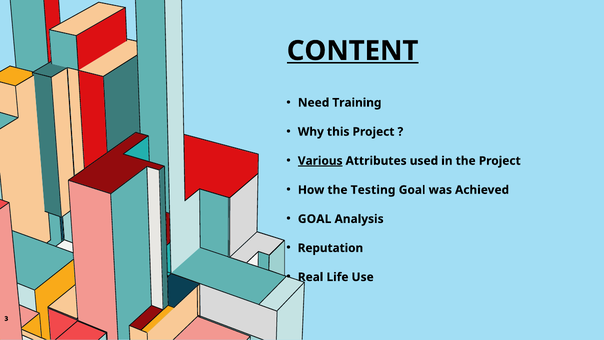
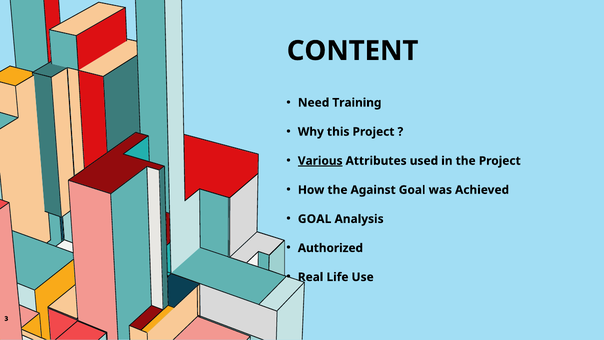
CONTENT underline: present -> none
Testing: Testing -> Against
Reputation: Reputation -> Authorized
